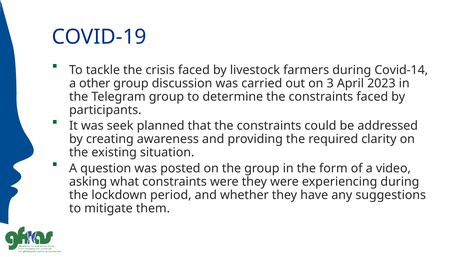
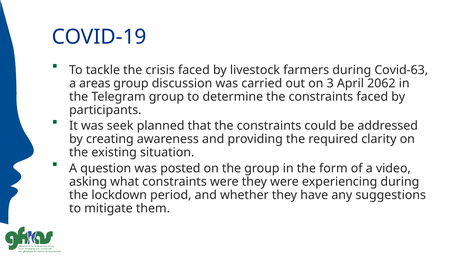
Covid-14: Covid-14 -> Covid-63
other: other -> areas
2023: 2023 -> 2062
